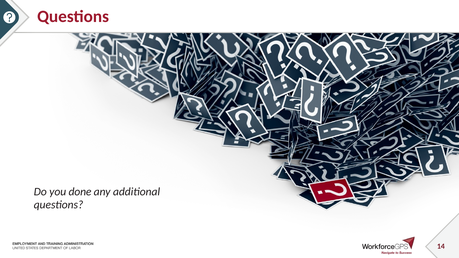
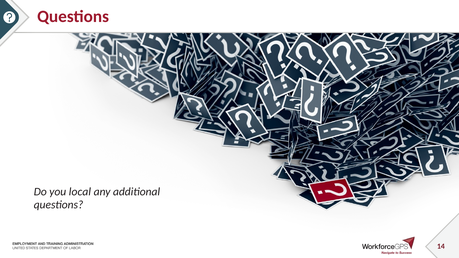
done: done -> local
